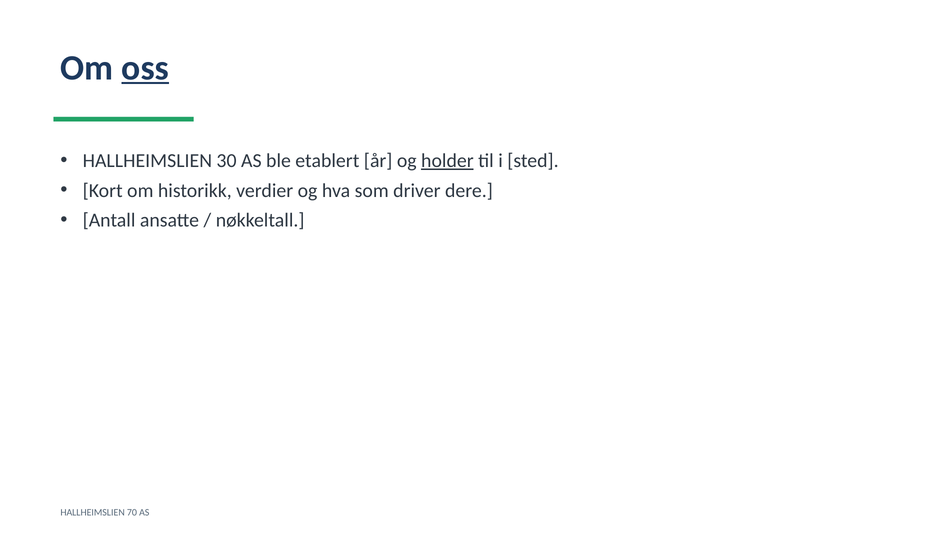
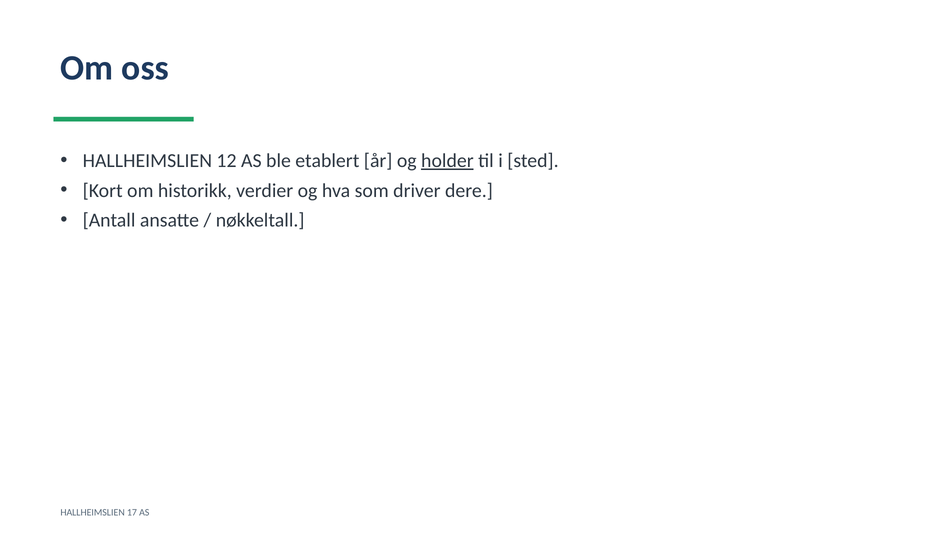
oss underline: present -> none
30: 30 -> 12
70: 70 -> 17
